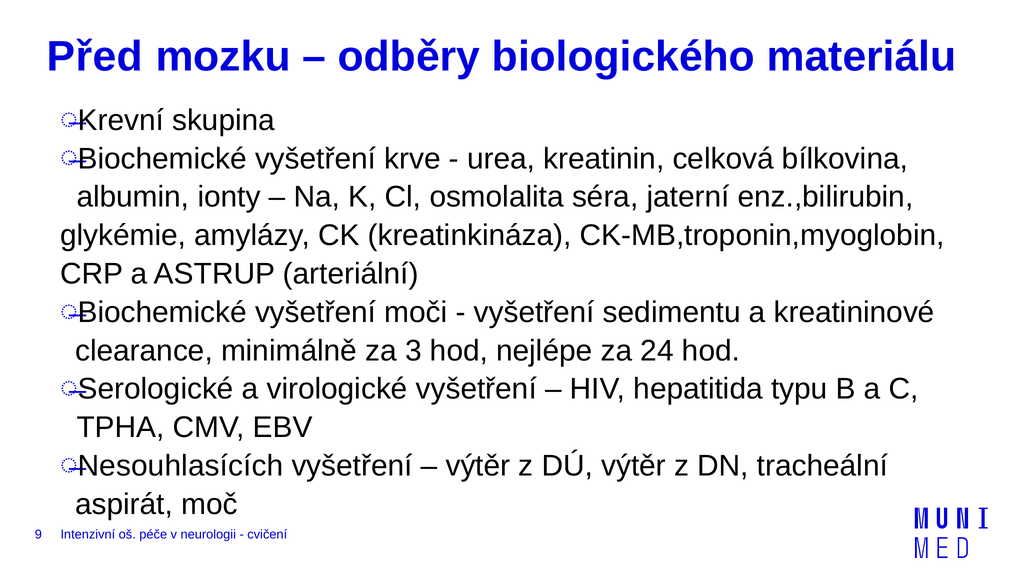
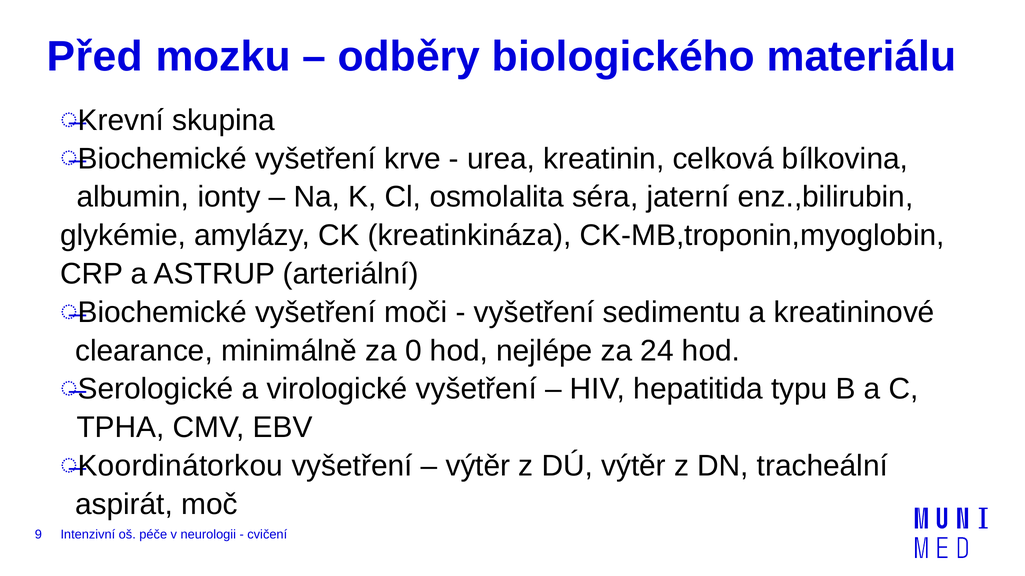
3: 3 -> 0
Nesouhlasících: Nesouhlasících -> Koordinátorkou
